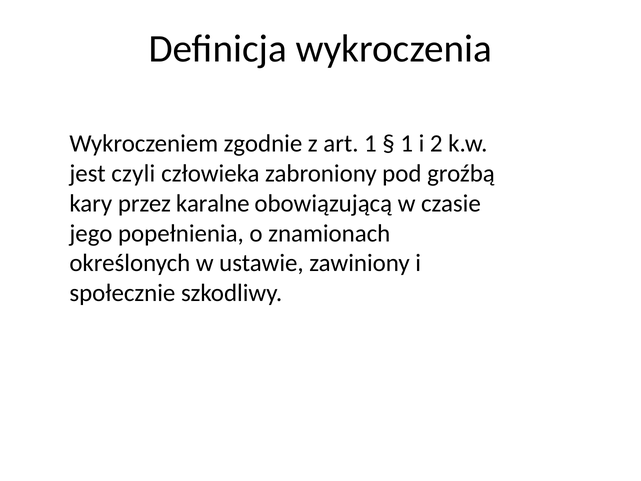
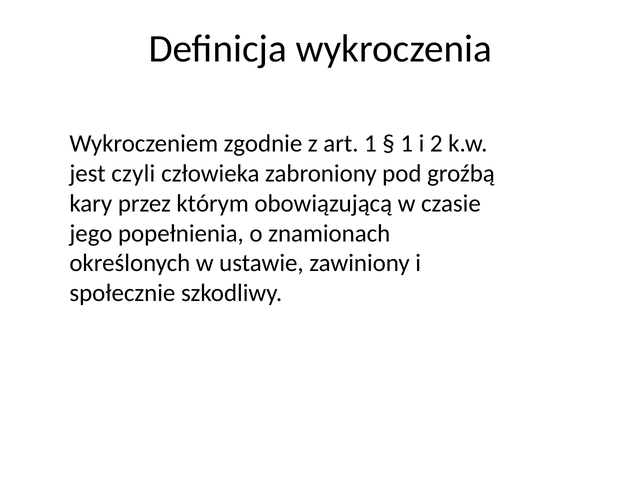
karalne: karalne -> którym
